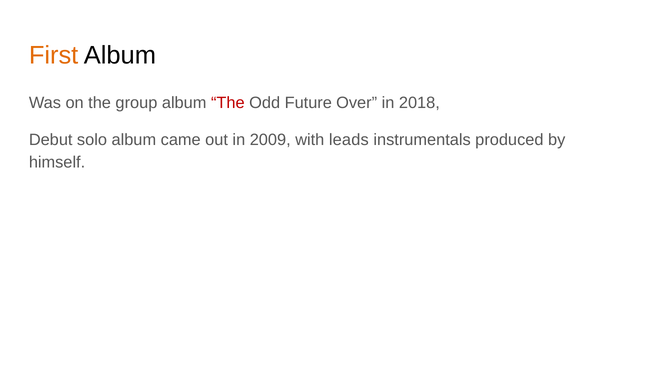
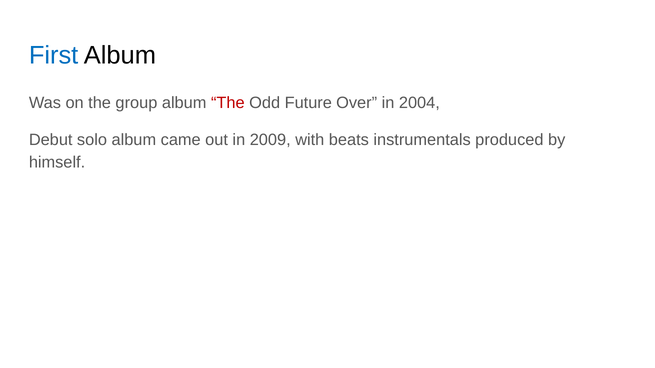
First colour: orange -> blue
2018: 2018 -> 2004
leads: leads -> beats
